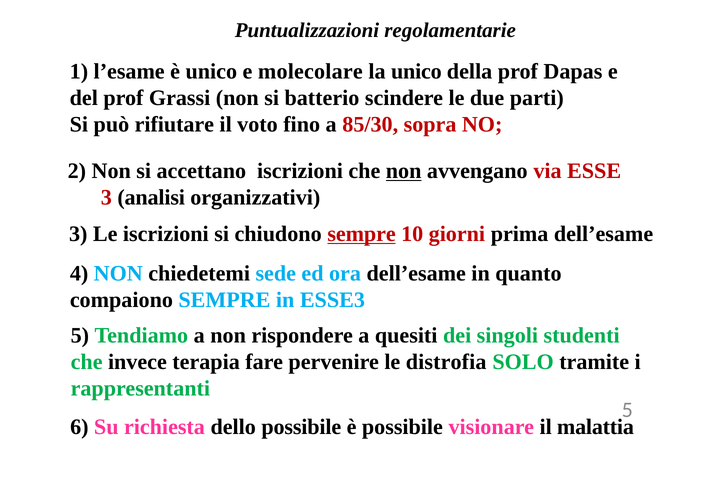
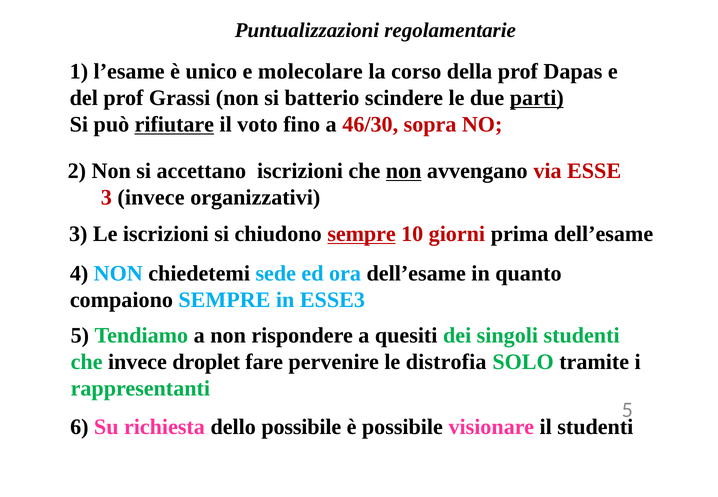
la unico: unico -> corso
parti underline: none -> present
rifiutare underline: none -> present
85/30: 85/30 -> 46/30
3 analisi: analisi -> invece
terapia: terapia -> droplet
il malattia: malattia -> studenti
